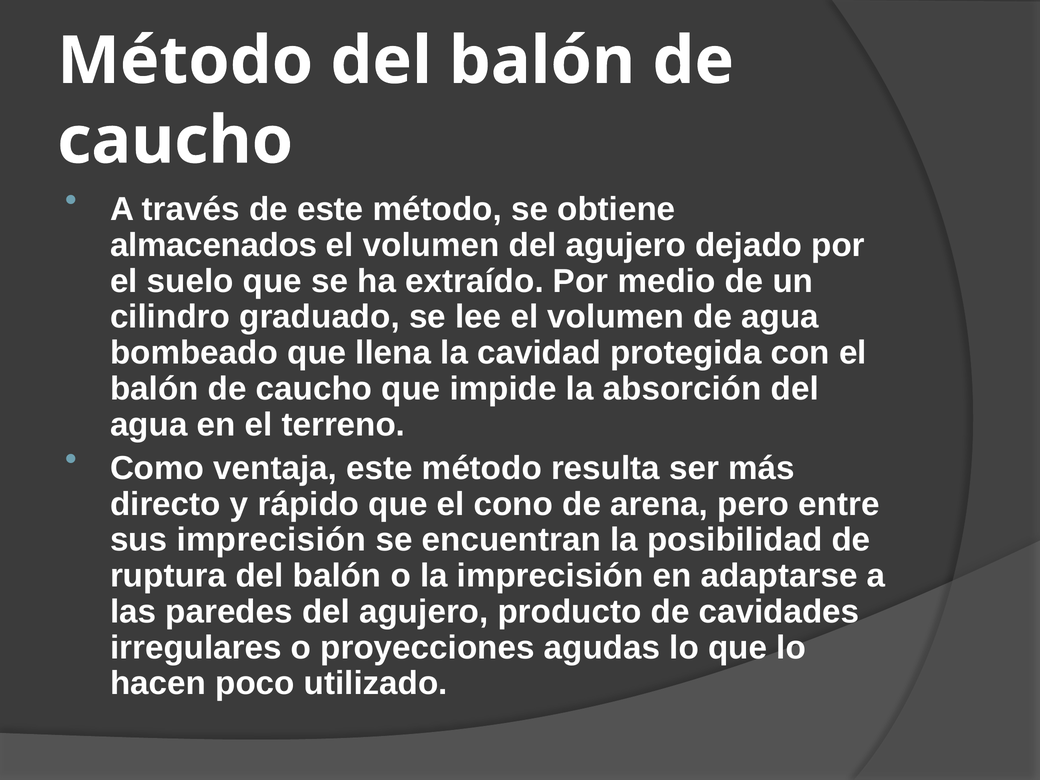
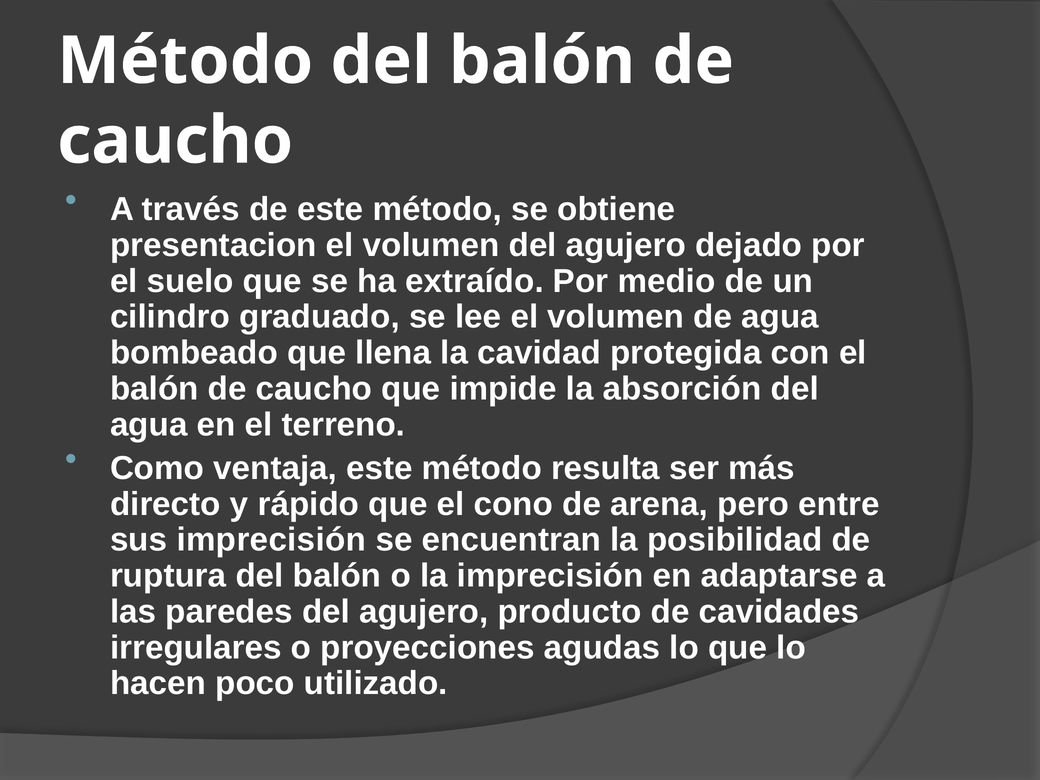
almacenados: almacenados -> presentacion
